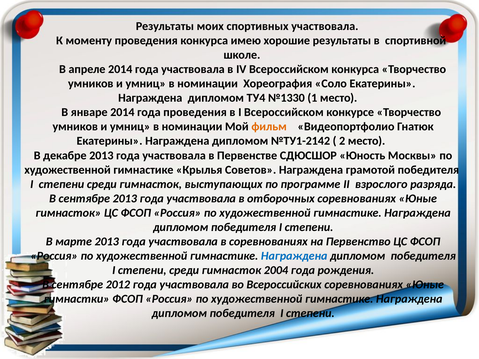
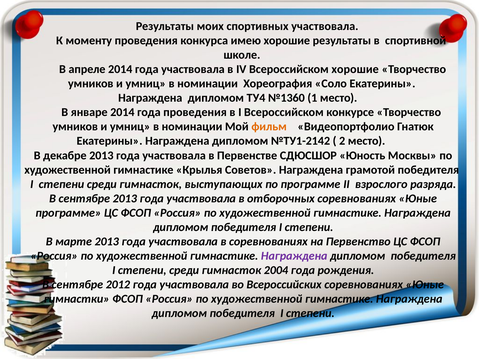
Всероссийском конкурса: конкурса -> хорошие
№1330: №1330 -> №1360
гимнасток at (68, 213): гимнасток -> программе
Награждена at (294, 256) colour: blue -> purple
